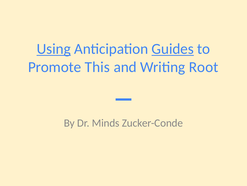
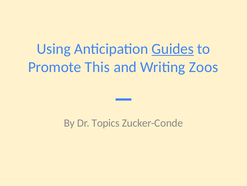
Using underline: present -> none
Root: Root -> Zoos
Minds: Minds -> Topics
